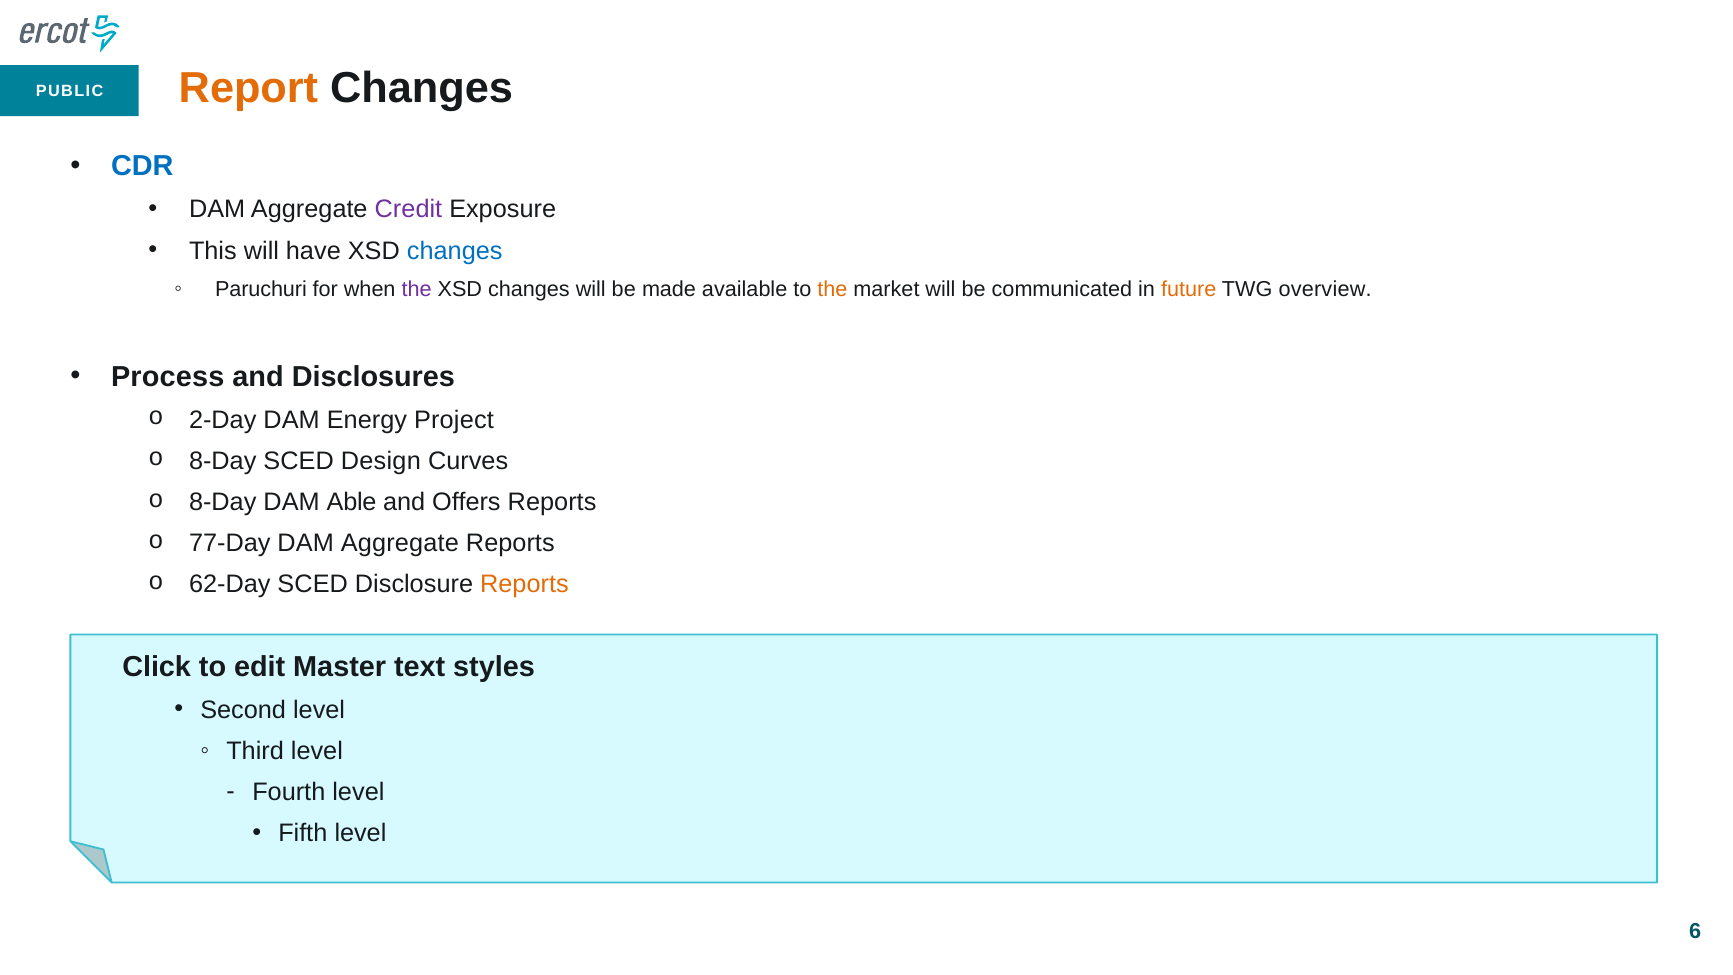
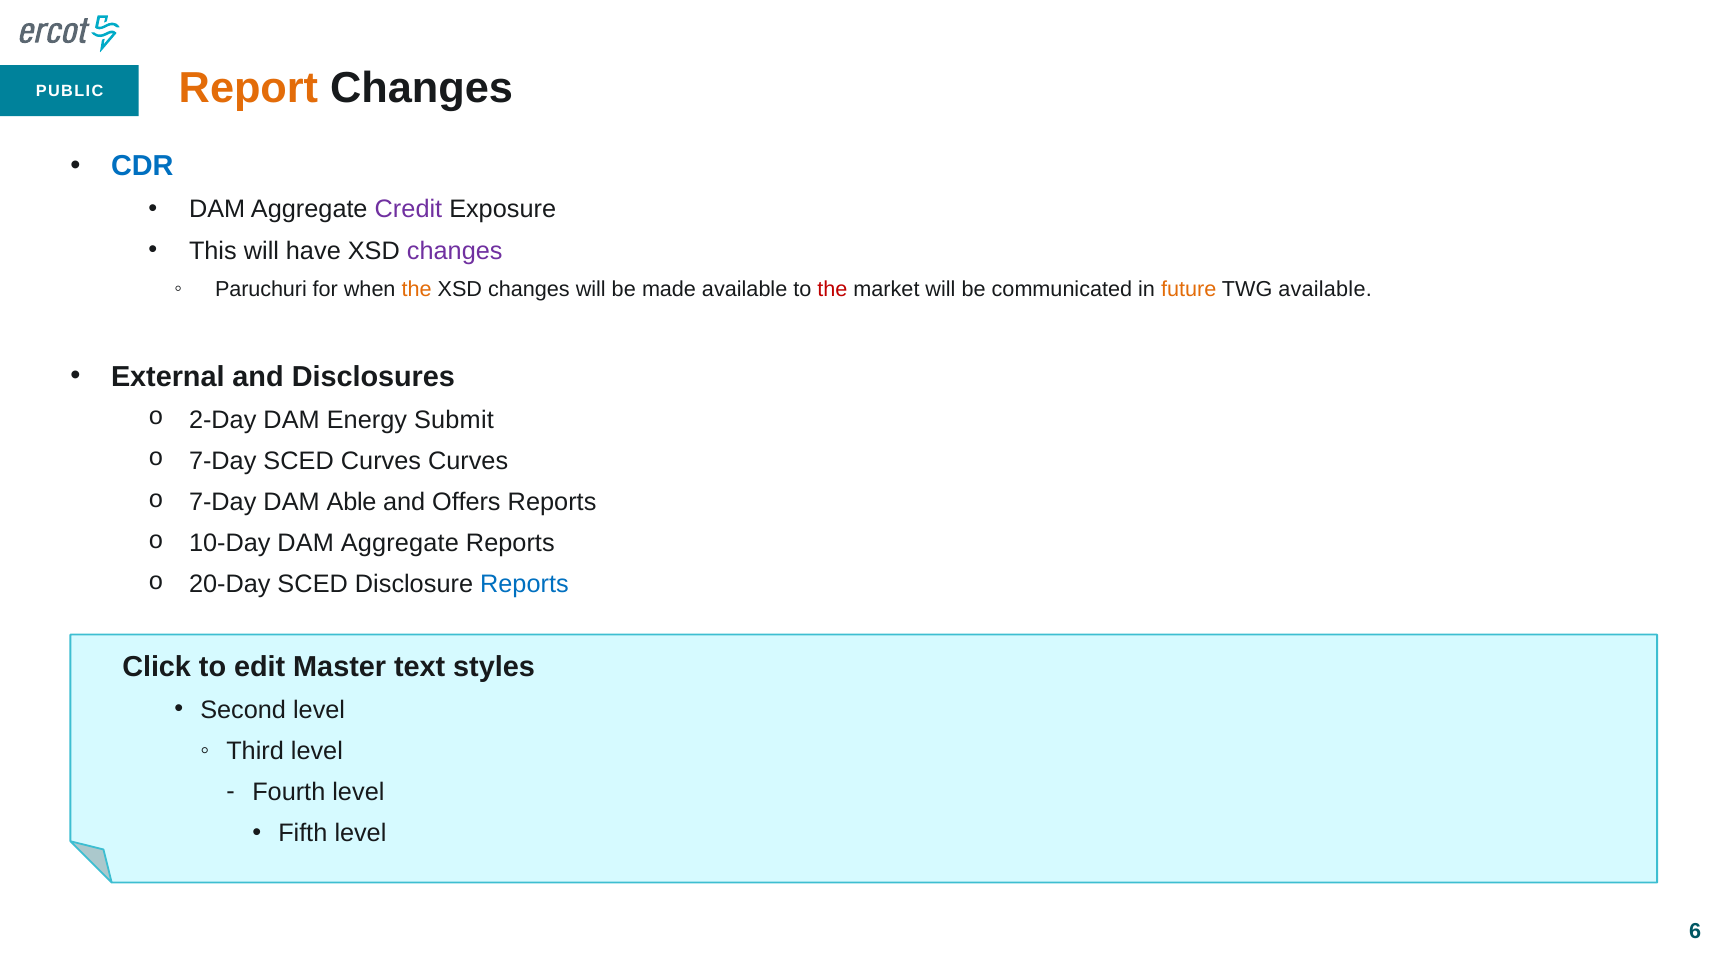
changes at (455, 251) colour: blue -> purple
the at (417, 289) colour: purple -> orange
the at (832, 289) colour: orange -> red
TWG overview: overview -> available
Process: Process -> External
Project: Project -> Submit
8-Day at (223, 461): 8-Day -> 7-Day
SCED Design: Design -> Curves
8-Day at (223, 502): 8-Day -> 7-Day
77-Day: 77-Day -> 10-Day
62-Day: 62-Day -> 20-Day
Reports at (524, 584) colour: orange -> blue
